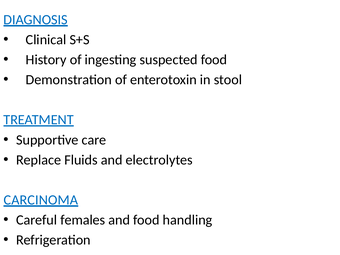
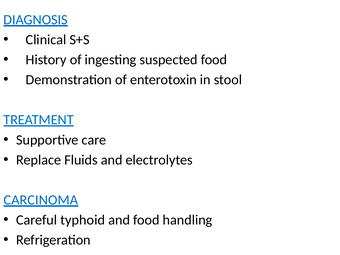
females: females -> typhoid
